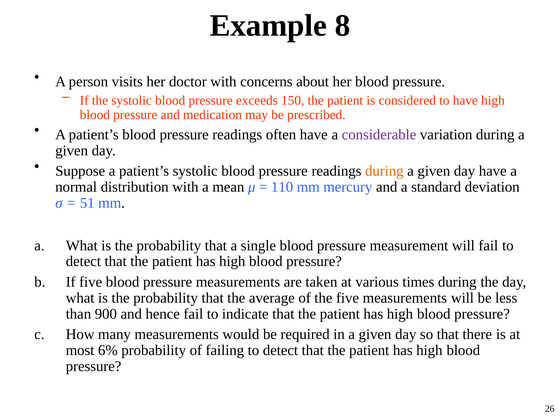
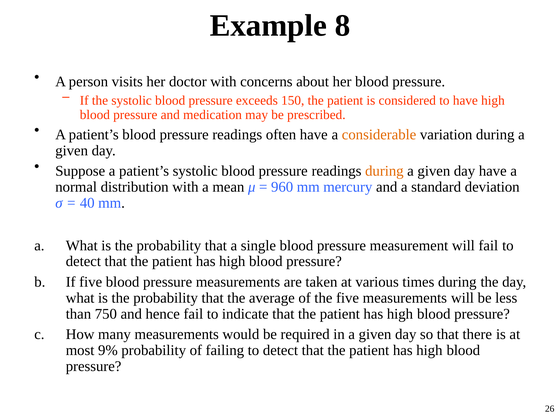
considerable colour: purple -> orange
110: 110 -> 960
51: 51 -> 40
900: 900 -> 750
6%: 6% -> 9%
